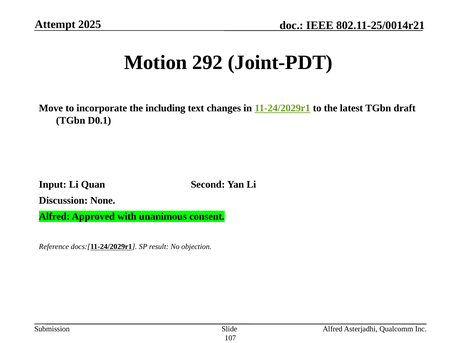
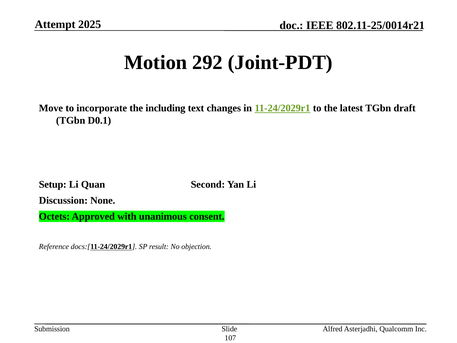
Input: Input -> Setup
Alfred at (54, 216): Alfred -> Octets
